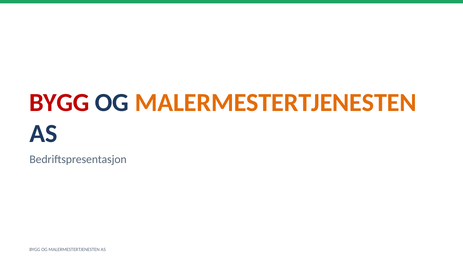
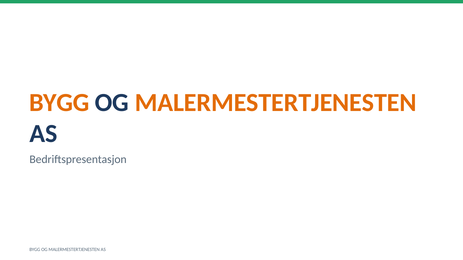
BYGG at (59, 103) colour: red -> orange
